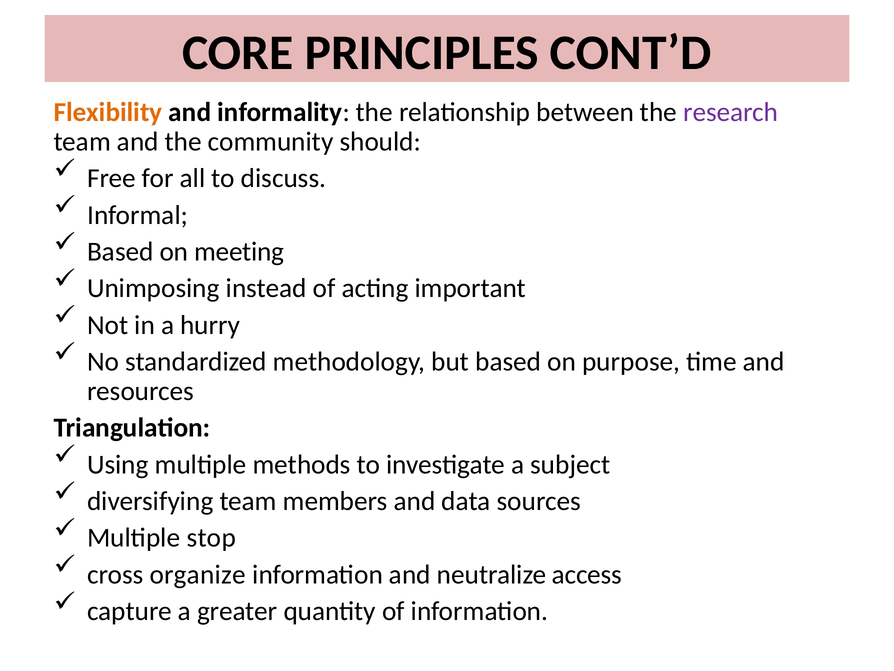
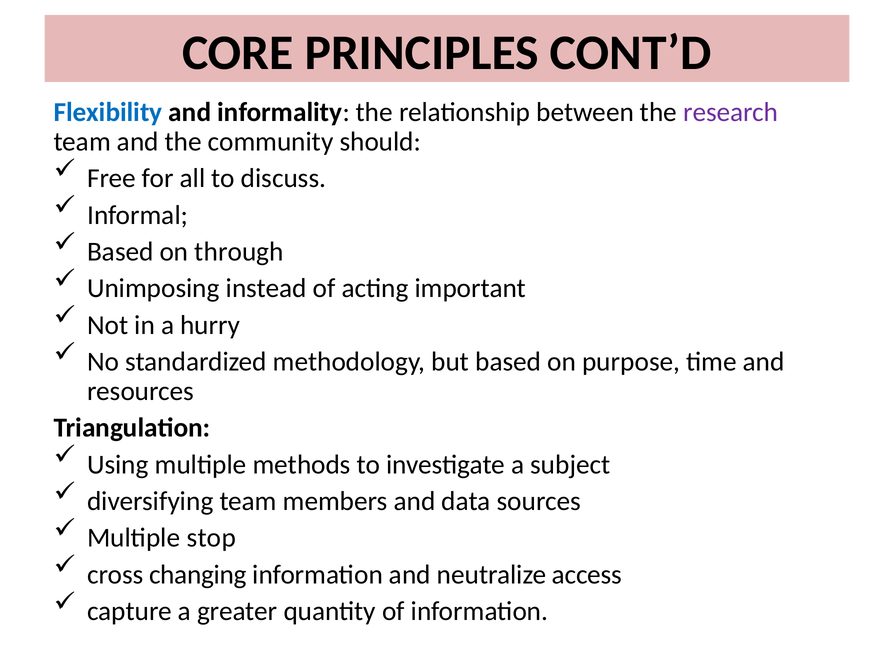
Flexibility colour: orange -> blue
meeting: meeting -> through
organize: organize -> changing
